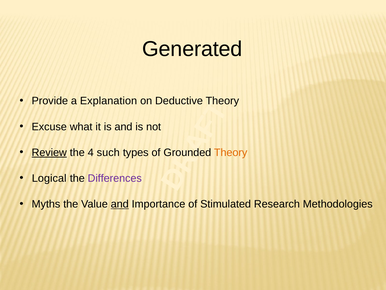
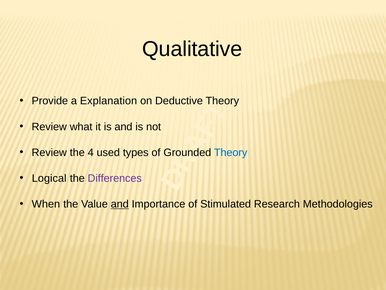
Generated: Generated -> Qualitative
Excuse at (49, 126): Excuse -> Review
Review at (49, 152) underline: present -> none
such: such -> used
Theory at (231, 152) colour: orange -> blue
Myths: Myths -> When
